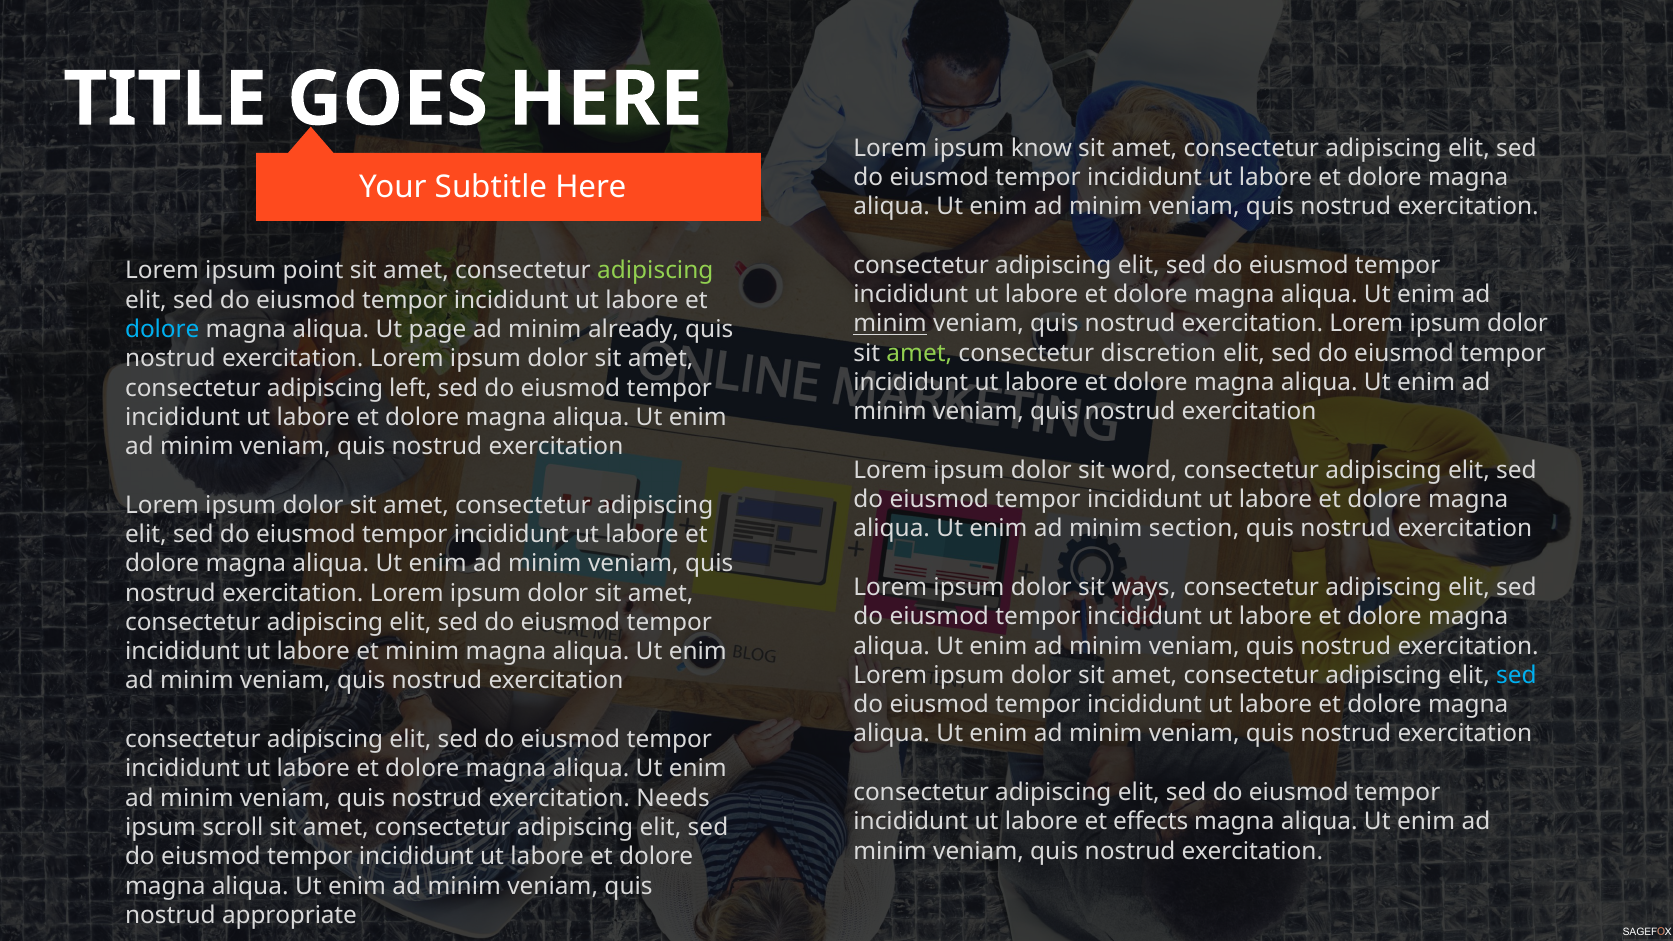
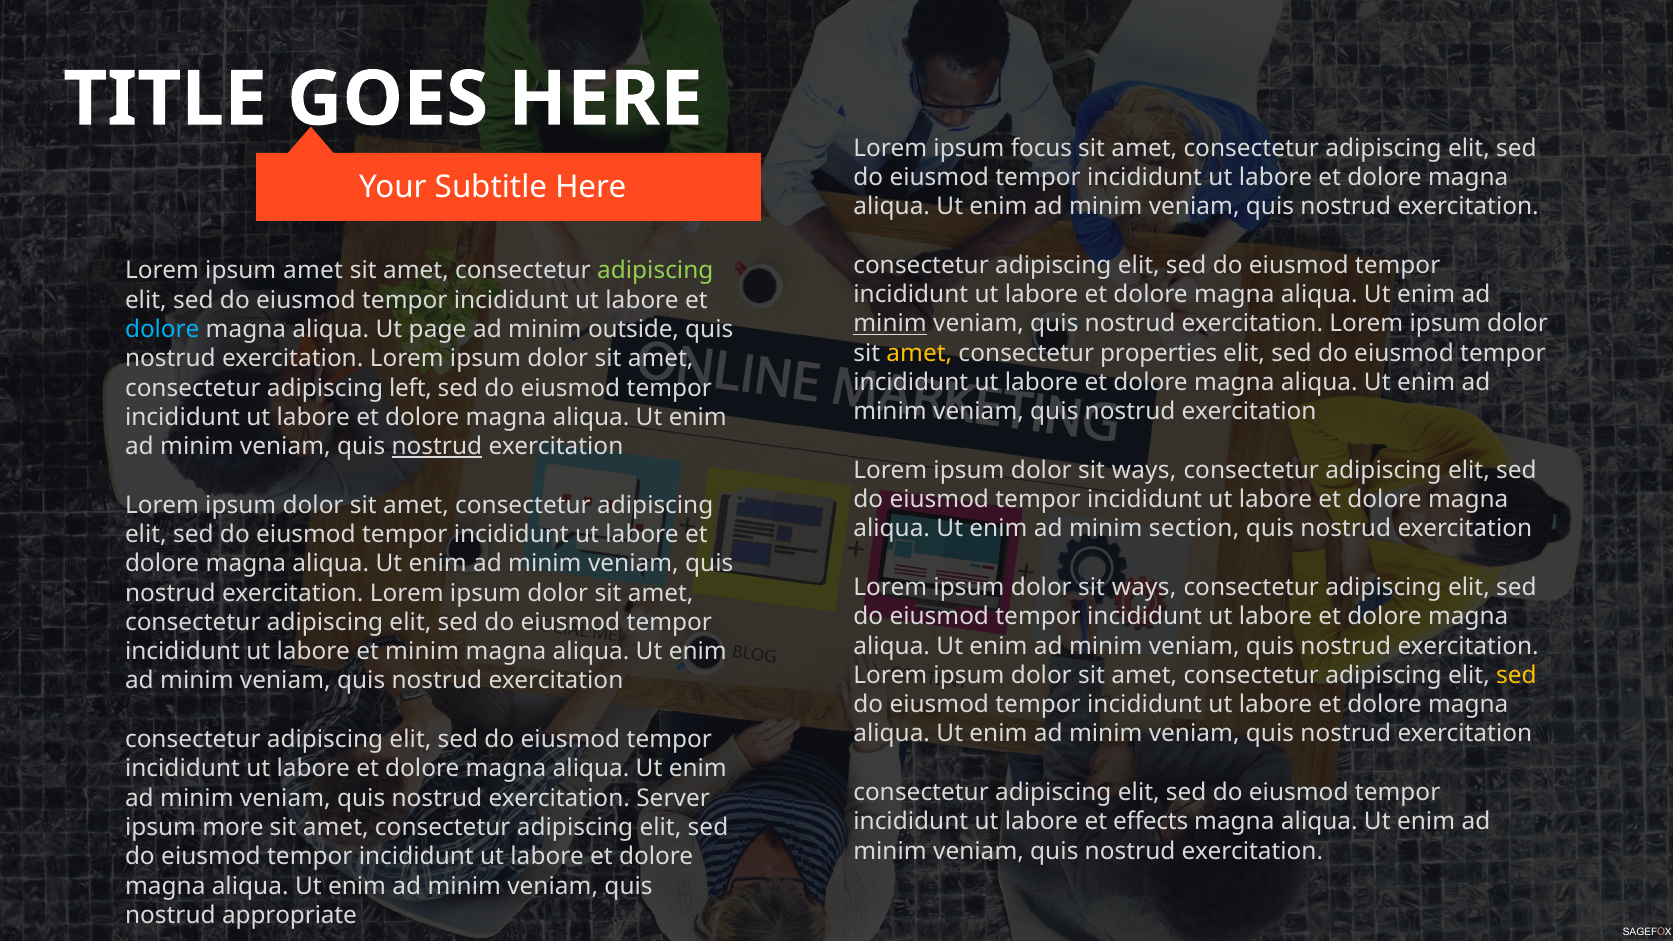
know: know -> focus
ipsum point: point -> amet
already: already -> outside
amet at (919, 353) colour: light green -> yellow
discretion: discretion -> properties
nostrud at (437, 447) underline: none -> present
word at (1144, 470): word -> ways
sed at (1516, 675) colour: light blue -> yellow
Needs: Needs -> Server
scroll: scroll -> more
